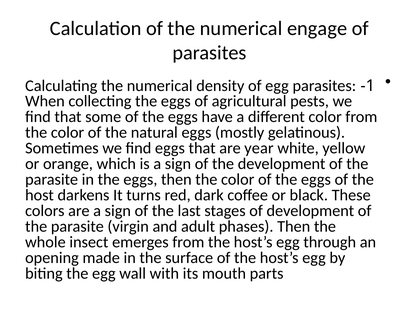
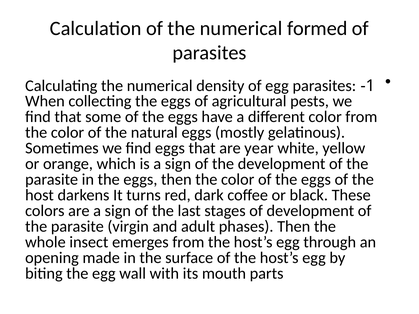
engage: engage -> formed
